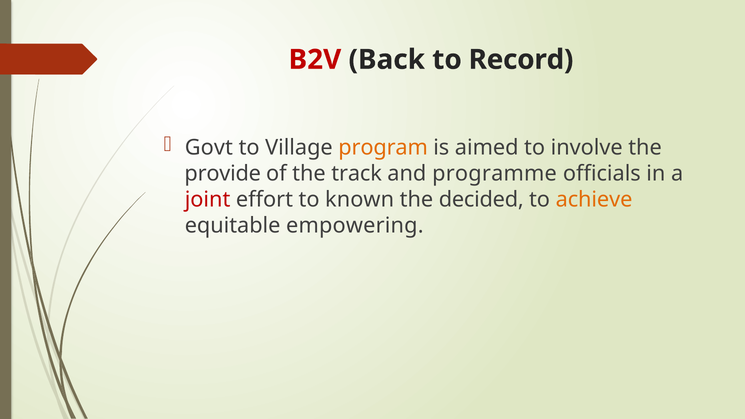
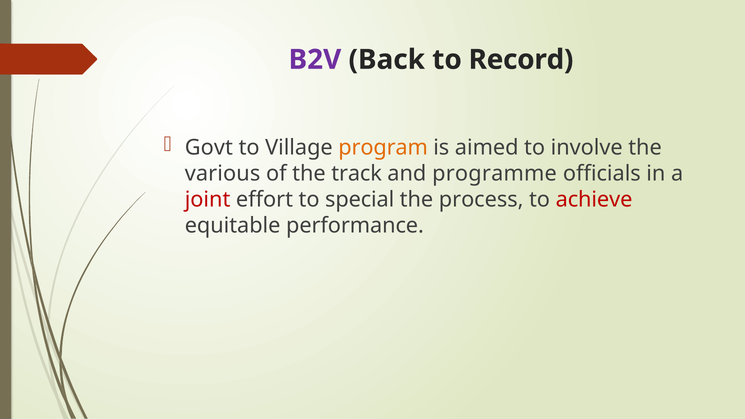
B2V colour: red -> purple
provide: provide -> various
known: known -> special
decided: decided -> process
achieve colour: orange -> red
empowering: empowering -> performance
